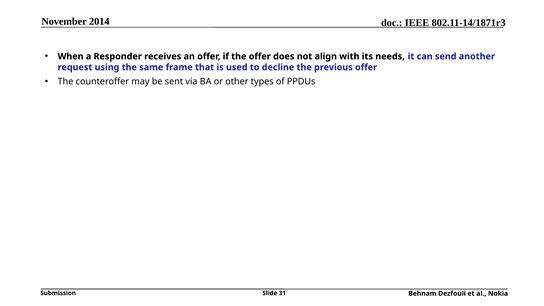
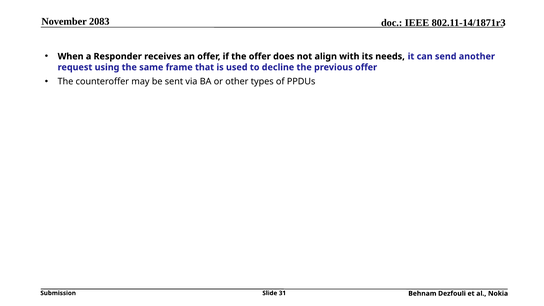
2014: 2014 -> 2083
